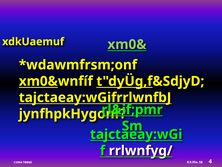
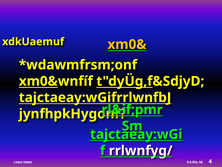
xm0& colour: light green -> yellow
